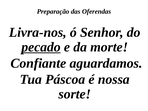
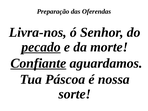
Confiante underline: none -> present
